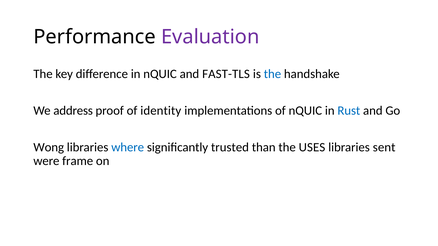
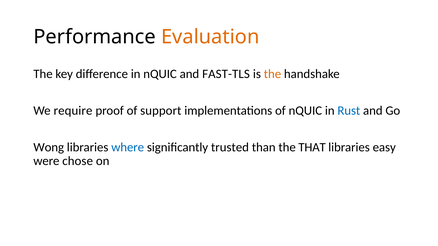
Evaluation colour: purple -> orange
the at (272, 74) colour: blue -> orange
address: address -> require
identity: identity -> support
USES: USES -> THAT
sent: sent -> easy
frame: frame -> chose
